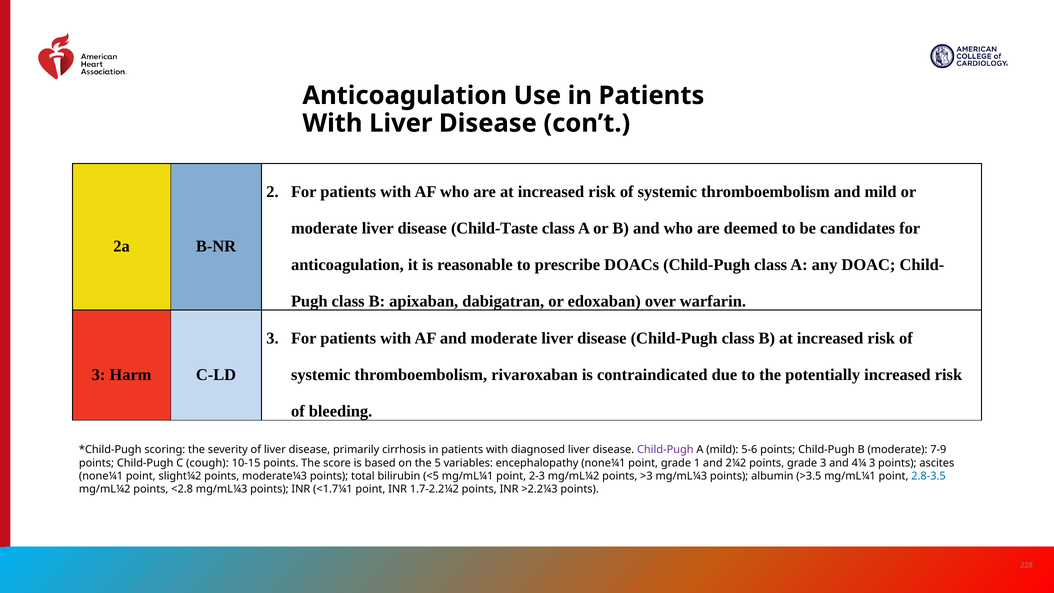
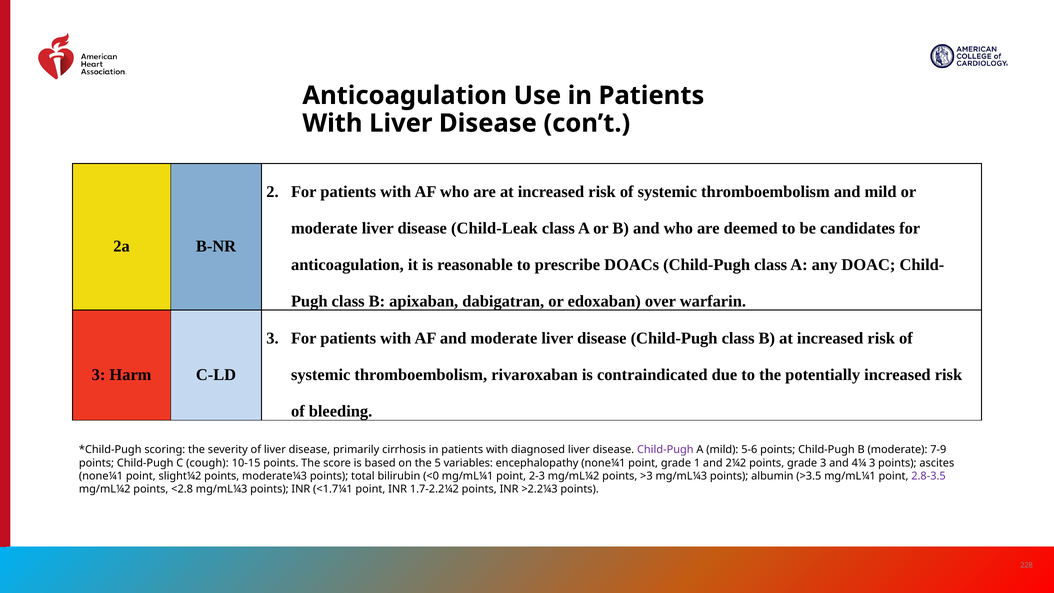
Child-Taste: Child-Taste -> Child-Leak
<5: <5 -> <0
2.8-3.5 colour: blue -> purple
